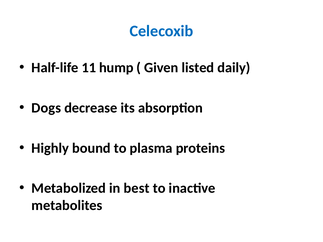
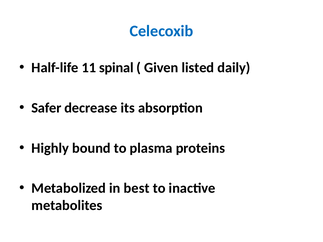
hump: hump -> spinal
Dogs: Dogs -> Safer
